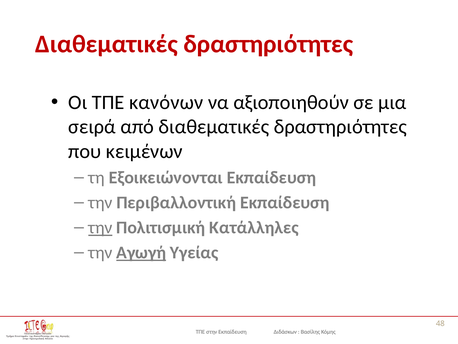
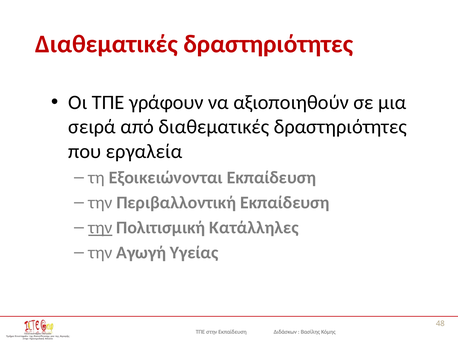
κανόνων: κανόνων -> γράφουν
κειμένων: κειμένων -> εργαλεία
Αγωγή underline: present -> none
